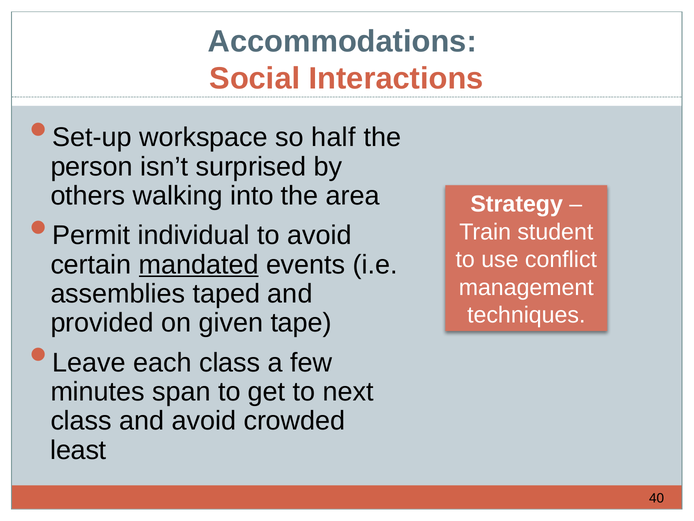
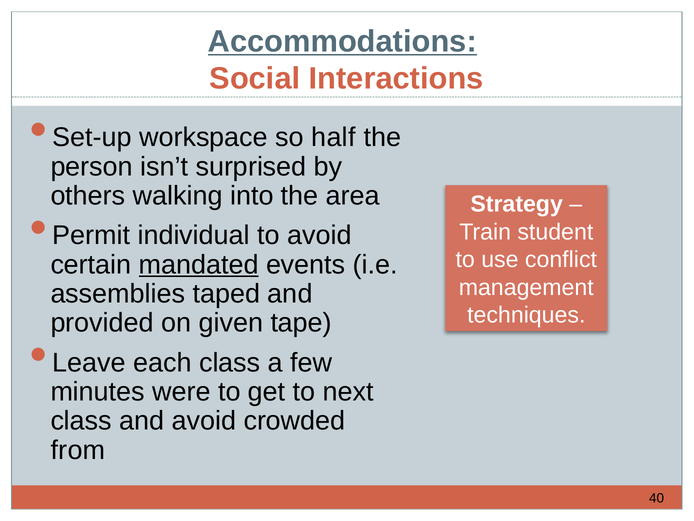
Accommodations underline: none -> present
span: span -> were
least: least -> from
